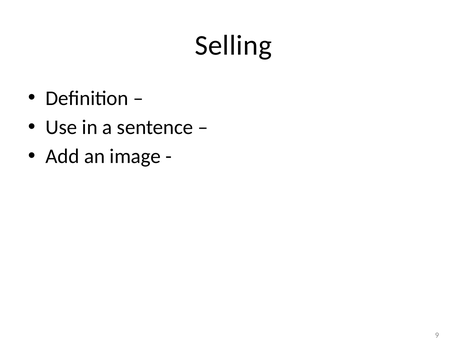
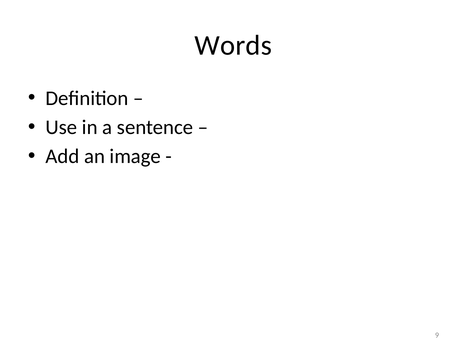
Selling: Selling -> Words
